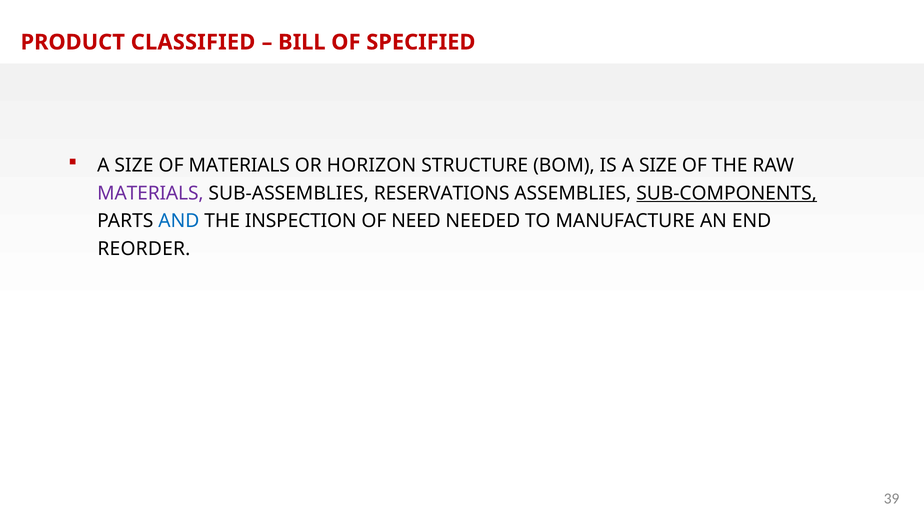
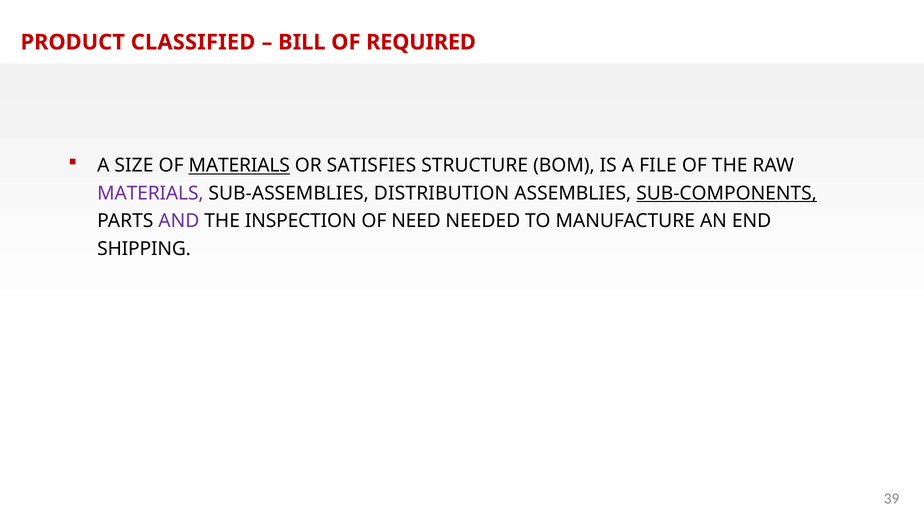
SPECIFIED: SPECIFIED -> REQUIRED
MATERIALS at (239, 165) underline: none -> present
HORIZON: HORIZON -> SATISFIES
IS A SIZE: SIZE -> FILE
RESERVATIONS: RESERVATIONS -> DISTRIBUTION
AND colour: blue -> purple
REORDER: REORDER -> SHIPPING
